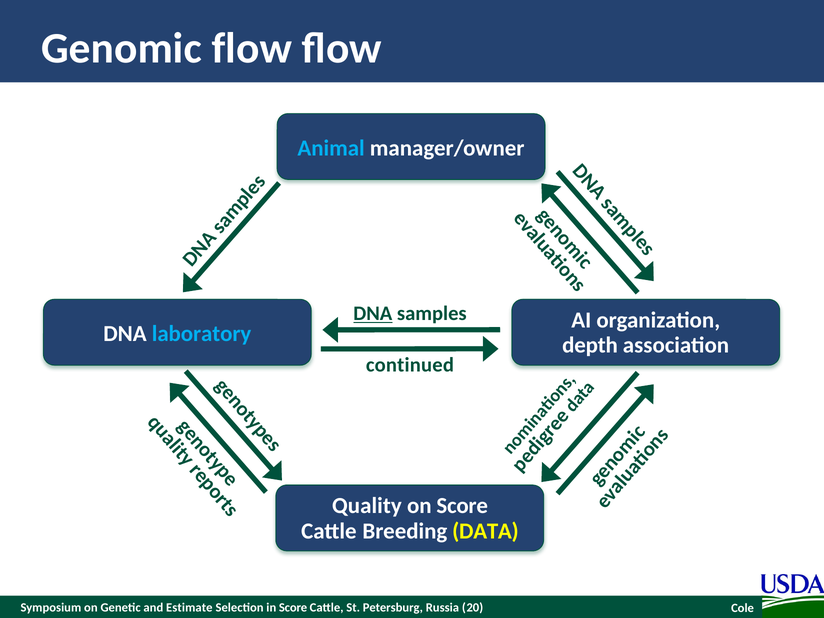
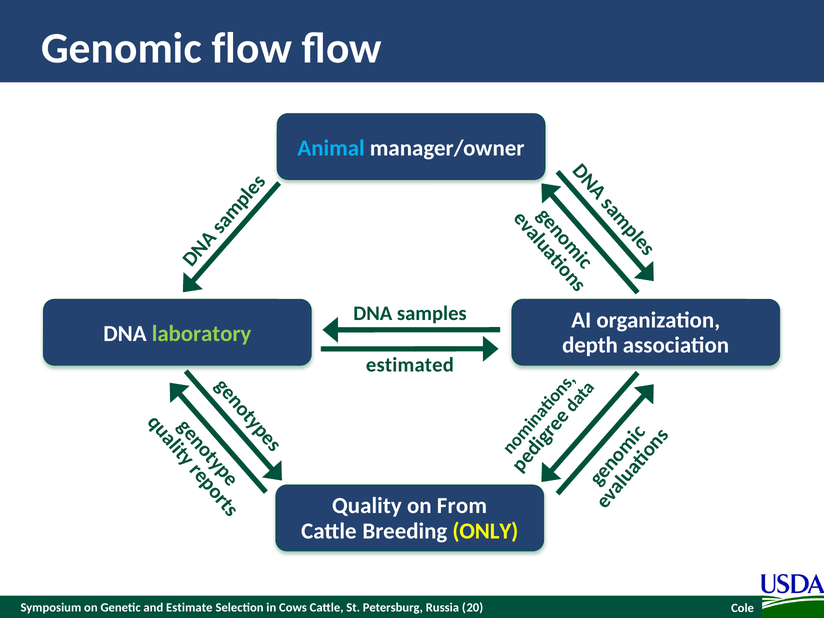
DNA at (373, 314) underline: present -> none
laboratory colour: light blue -> light green
continued: continued -> estimated
on Score: Score -> From
DATA: DATA -> ONLY
Score at (293, 608): Score -> Cows
